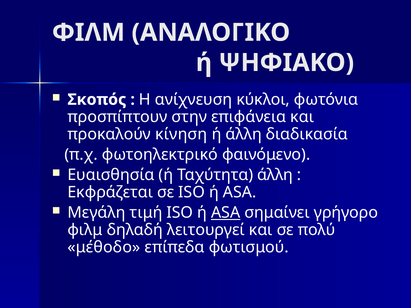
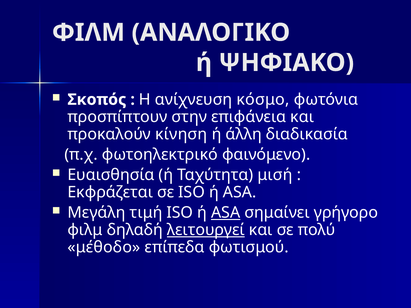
κύκλοι: κύκλοι -> κόσμο
Ταχύτητα άλλη: άλλη -> μισή
λειτουργεί underline: none -> present
